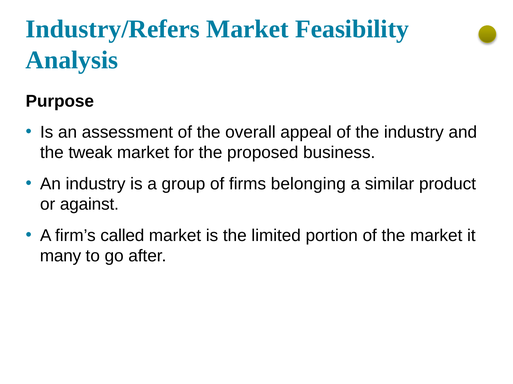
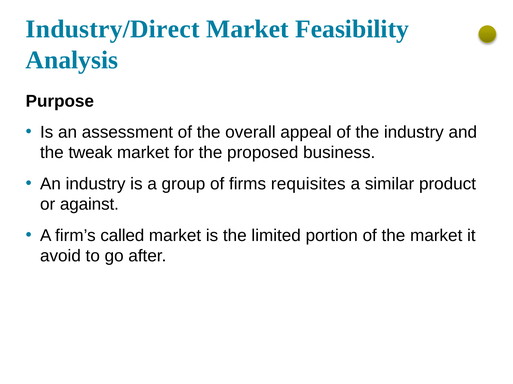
Industry/Refers: Industry/Refers -> Industry/Direct
belonging: belonging -> requisites
many: many -> avoid
